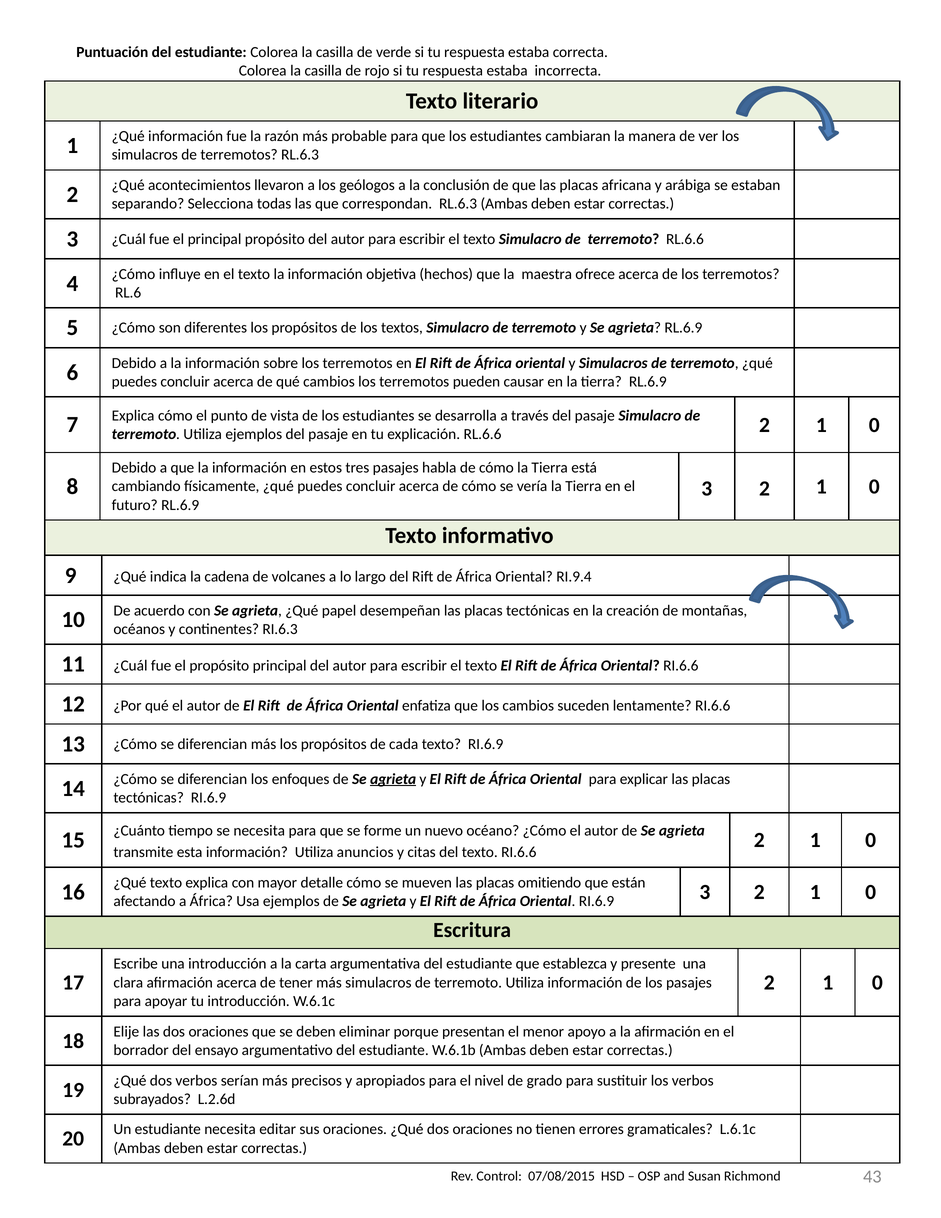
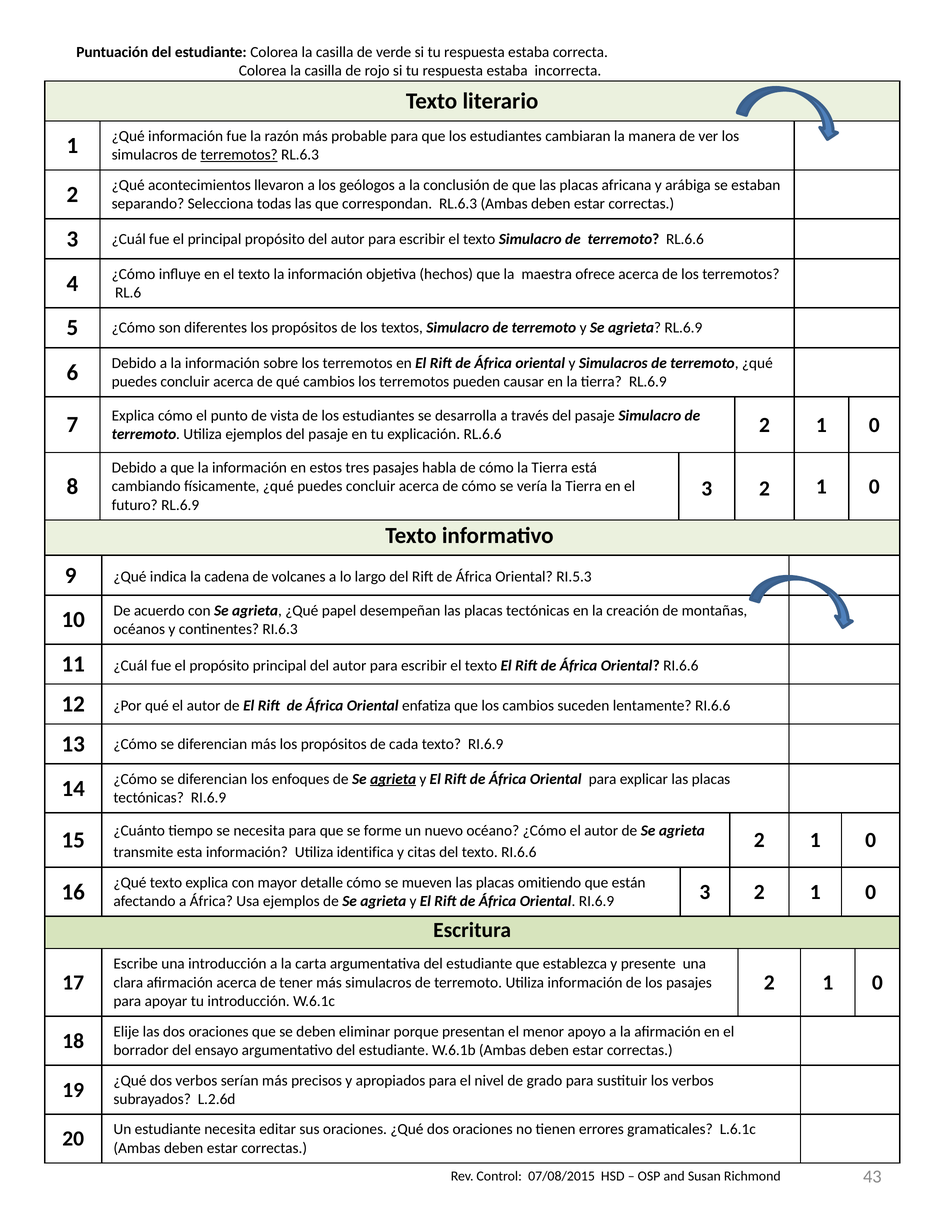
terremotos at (239, 155) underline: none -> present
RI.9.4: RI.9.4 -> RI.5.3
anuncios: anuncios -> identifica
